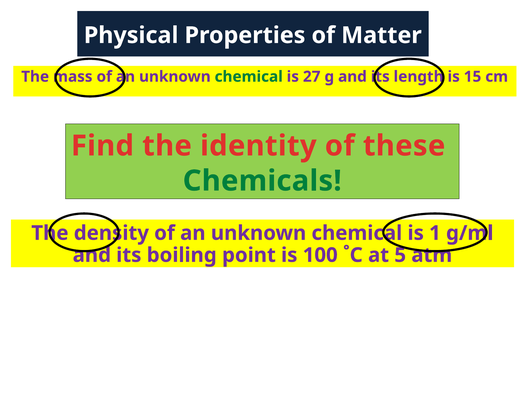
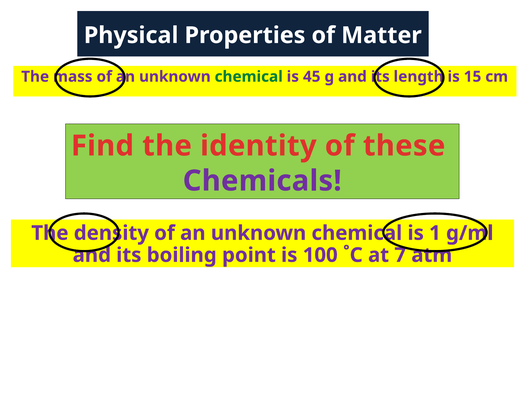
27: 27 -> 45
Chemicals colour: green -> purple
5: 5 -> 7
